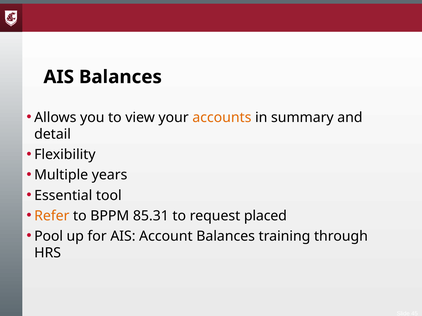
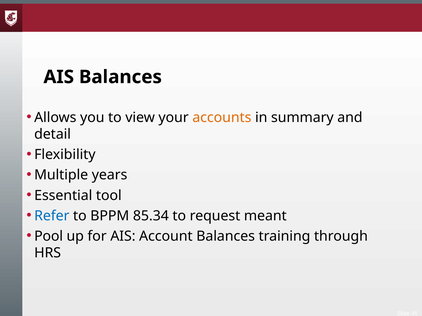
Refer colour: orange -> blue
85.31: 85.31 -> 85.34
placed: placed -> meant
